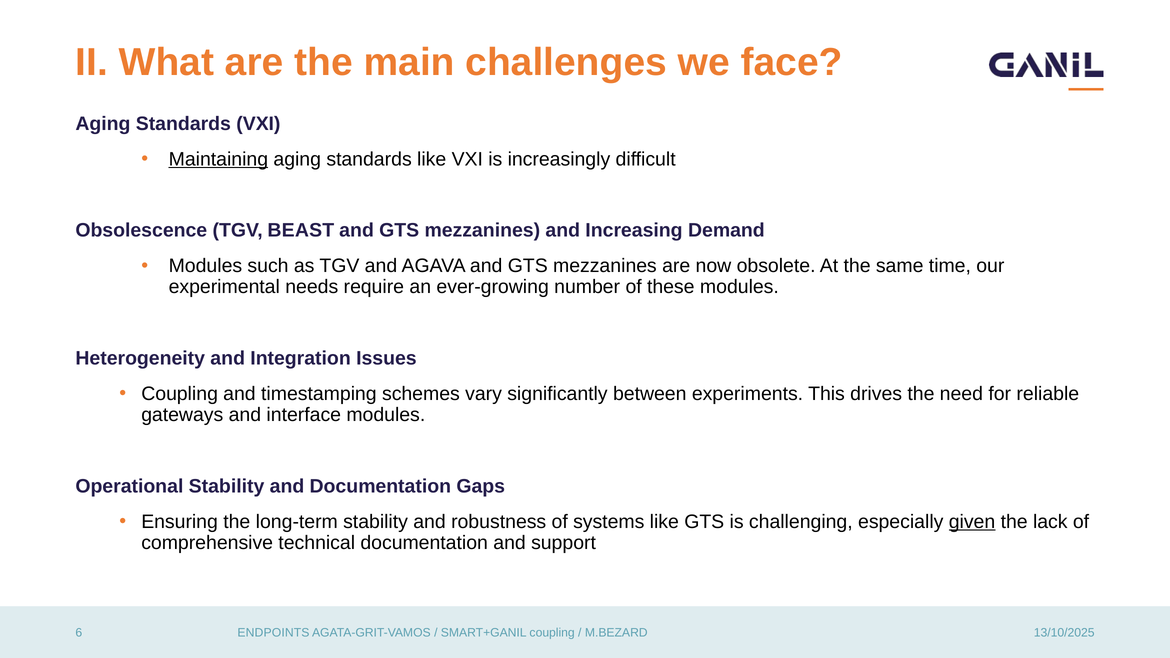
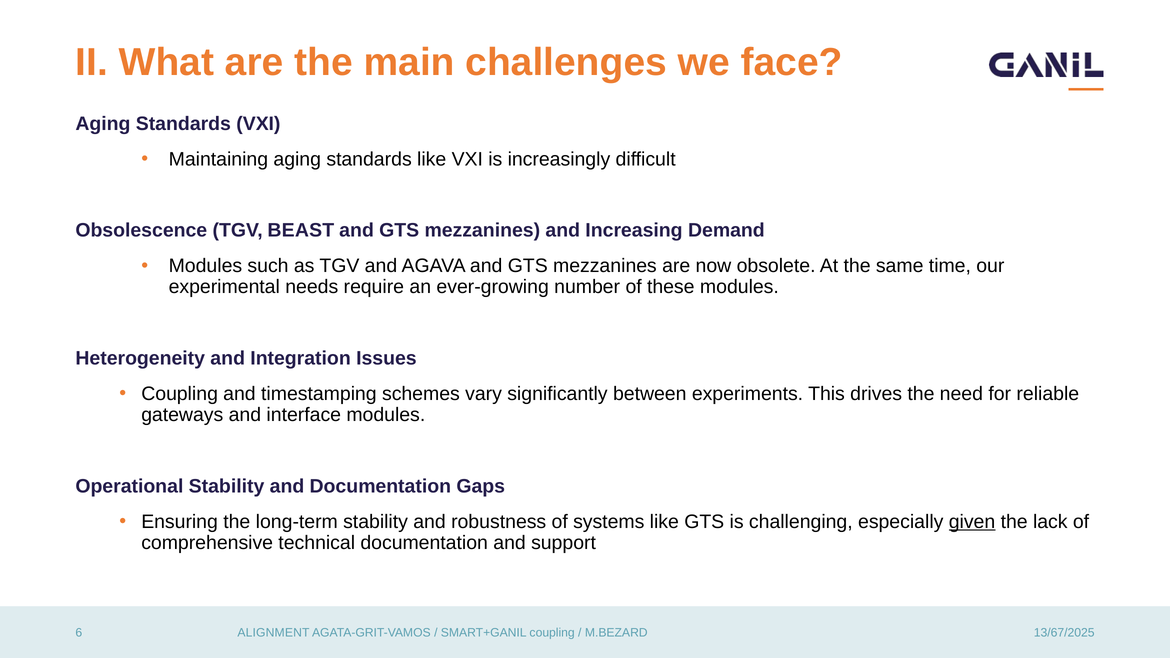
Maintaining underline: present -> none
ENDPOINTS: ENDPOINTS -> ALIGNMENT
13/10/2025: 13/10/2025 -> 13/67/2025
